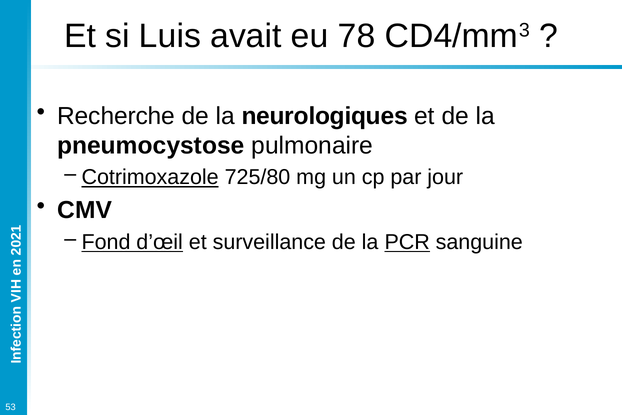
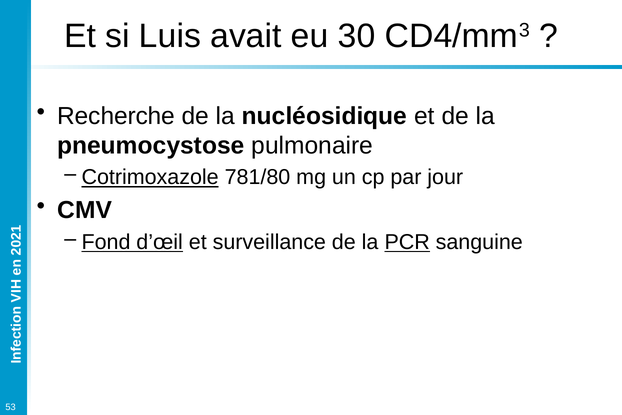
78: 78 -> 30
neurologiques: neurologiques -> nucléosidique
725/80: 725/80 -> 781/80
